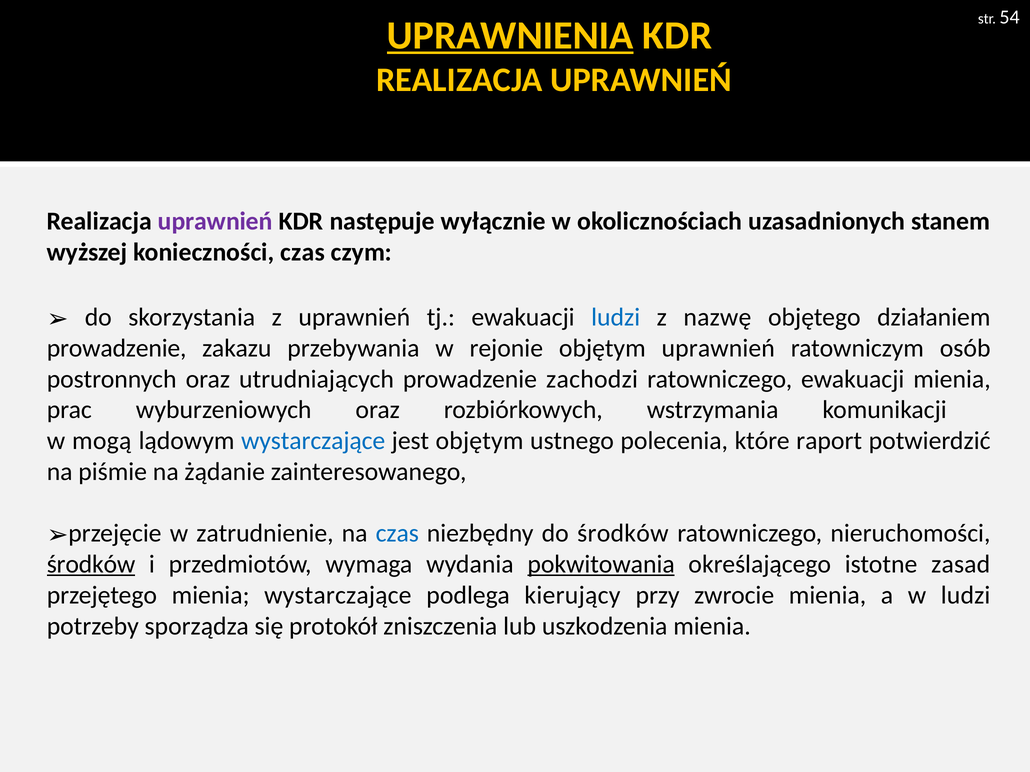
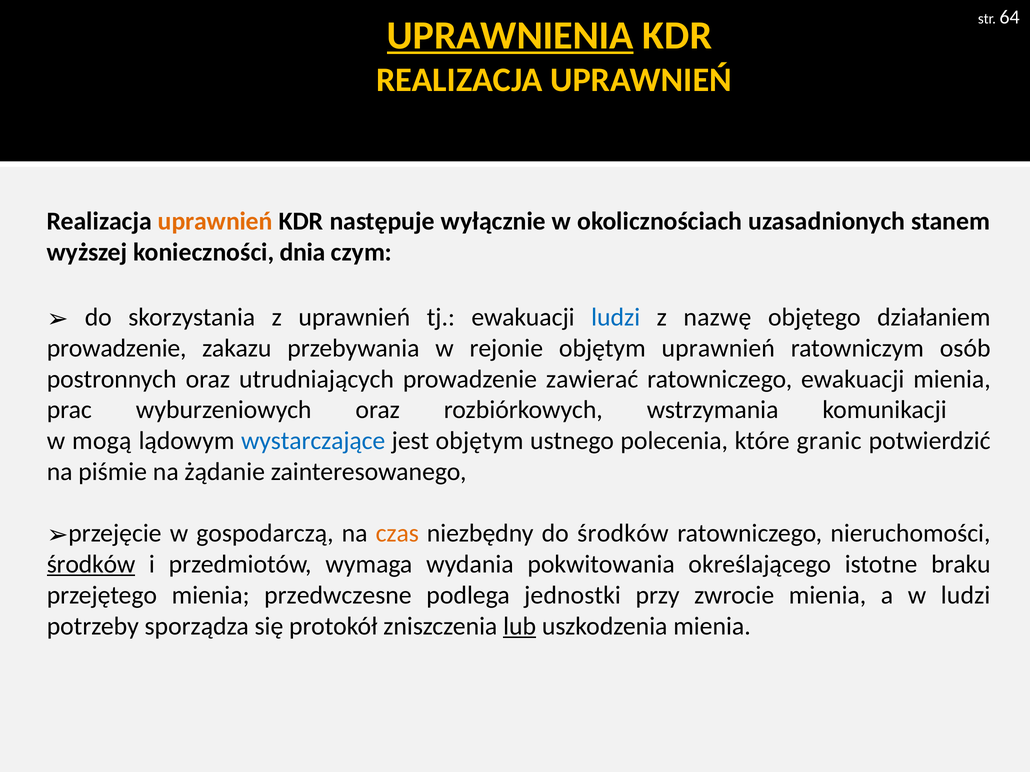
54: 54 -> 64
uprawnień at (215, 221) colour: purple -> orange
konieczności czas: czas -> dnia
zachodzi: zachodzi -> zawierać
raport: raport -> granic
zatrudnienie: zatrudnienie -> gospodarczą
czas at (397, 534) colour: blue -> orange
pokwitowania underline: present -> none
zasad: zasad -> braku
mienia wystarczające: wystarczające -> przedwczesne
kierujący: kierujący -> jednostki
lub underline: none -> present
